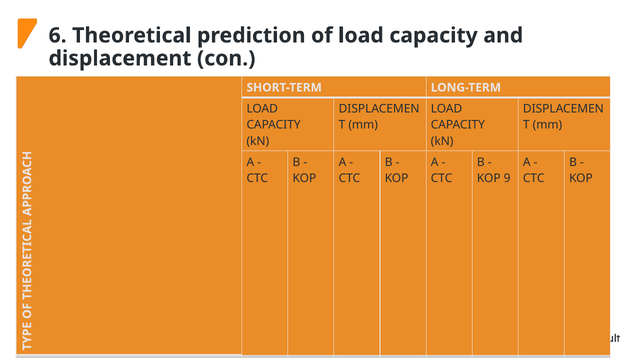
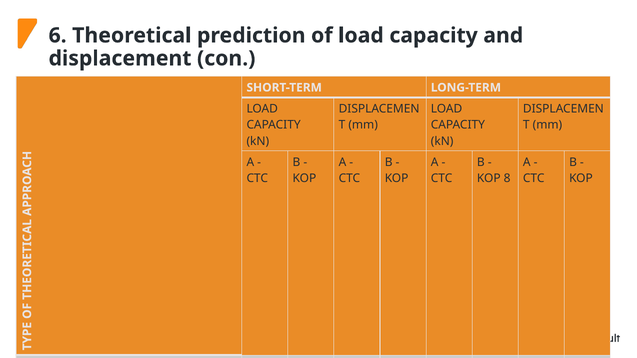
KOP 9: 9 -> 8
